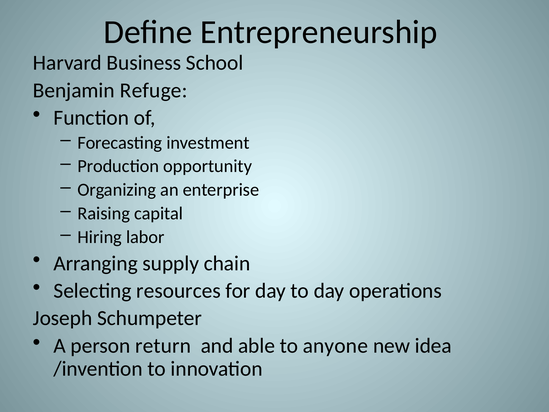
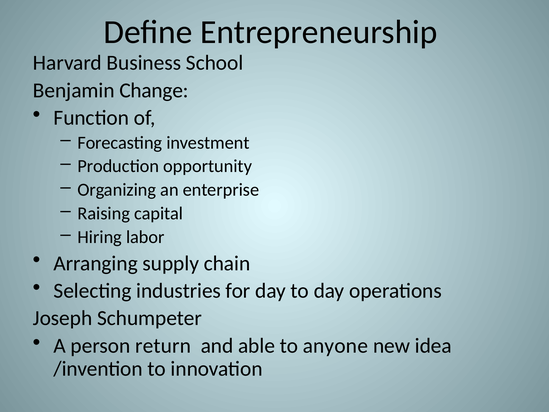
Refuge: Refuge -> Change
resources: resources -> industries
